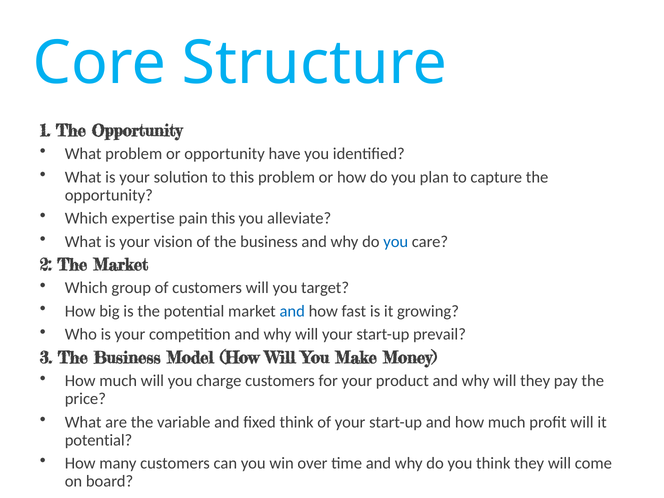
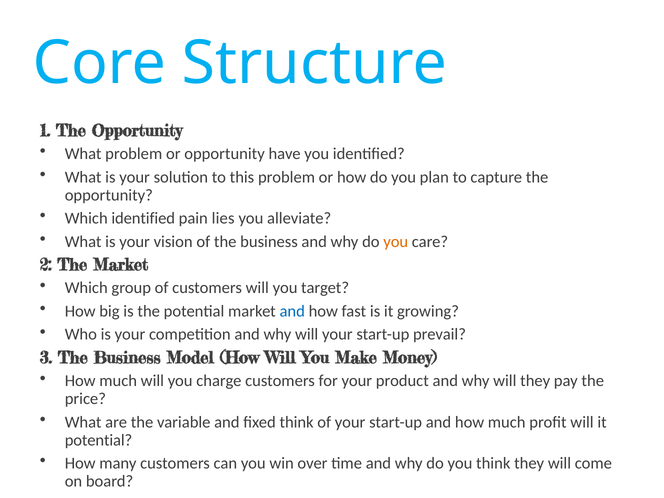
Which expertise: expertise -> identified
pain this: this -> lies
you at (396, 242) colour: blue -> orange
